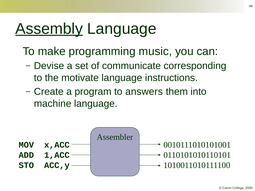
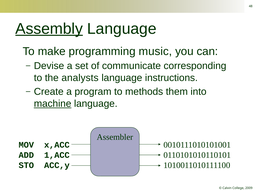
motivate: motivate -> analysts
answers: answers -> methods
machine underline: none -> present
